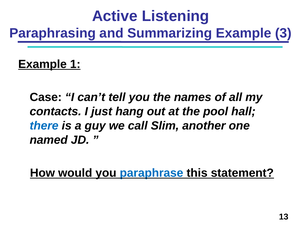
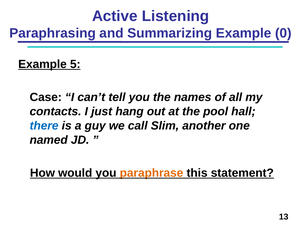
3: 3 -> 0
1: 1 -> 5
paraphrase colour: blue -> orange
